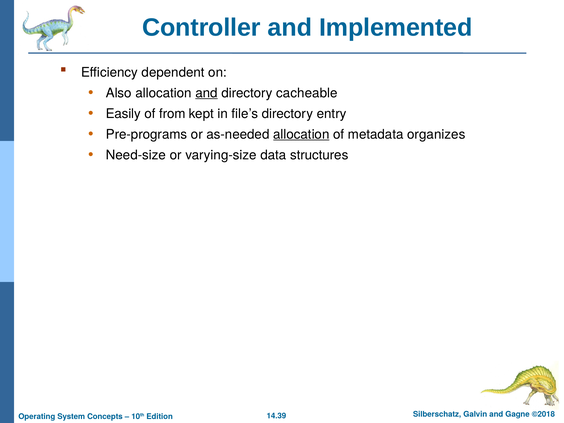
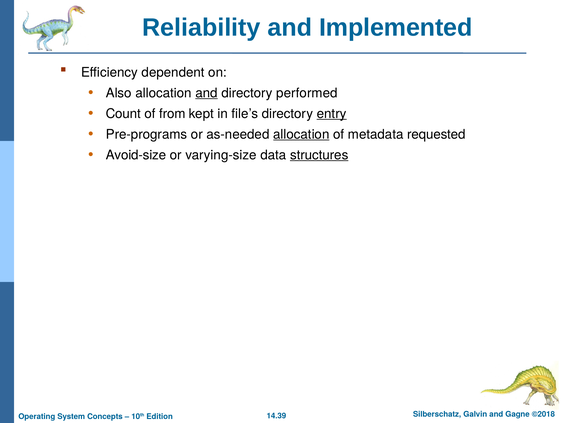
Controller: Controller -> Reliability
cacheable: cacheable -> performed
Easily: Easily -> Count
entry underline: none -> present
organizes: organizes -> requested
Need-size: Need-size -> Avoid-size
structures underline: none -> present
